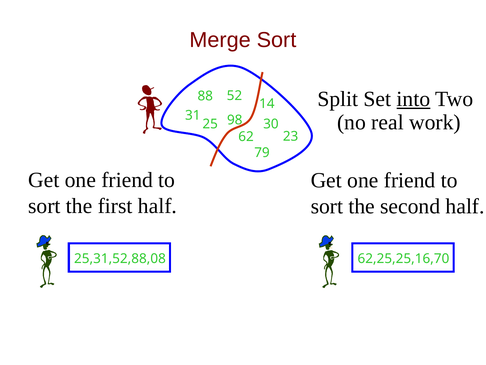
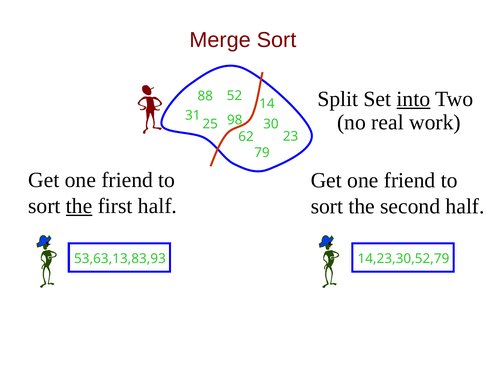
the at (79, 206) underline: none -> present
25,31,52,88,08: 25,31,52,88,08 -> 53,63,13,83,93
62,25,25,16,70: 62,25,25,16,70 -> 14,23,30,52,79
